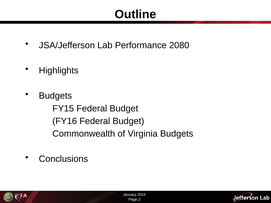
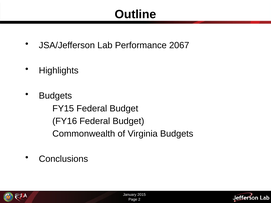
2080: 2080 -> 2067
